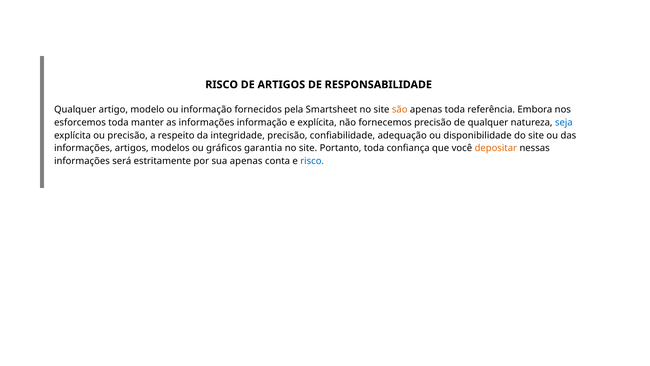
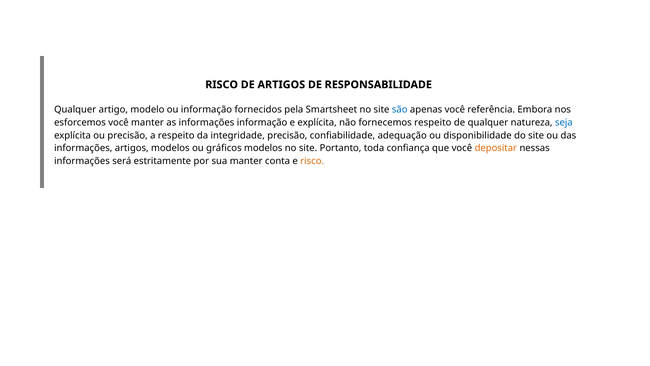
são colour: orange -> blue
apenas toda: toda -> você
esforcemos toda: toda -> você
fornecemos precisão: precisão -> respeito
gráficos garantia: garantia -> modelos
sua apenas: apenas -> manter
risco at (312, 161) colour: blue -> orange
